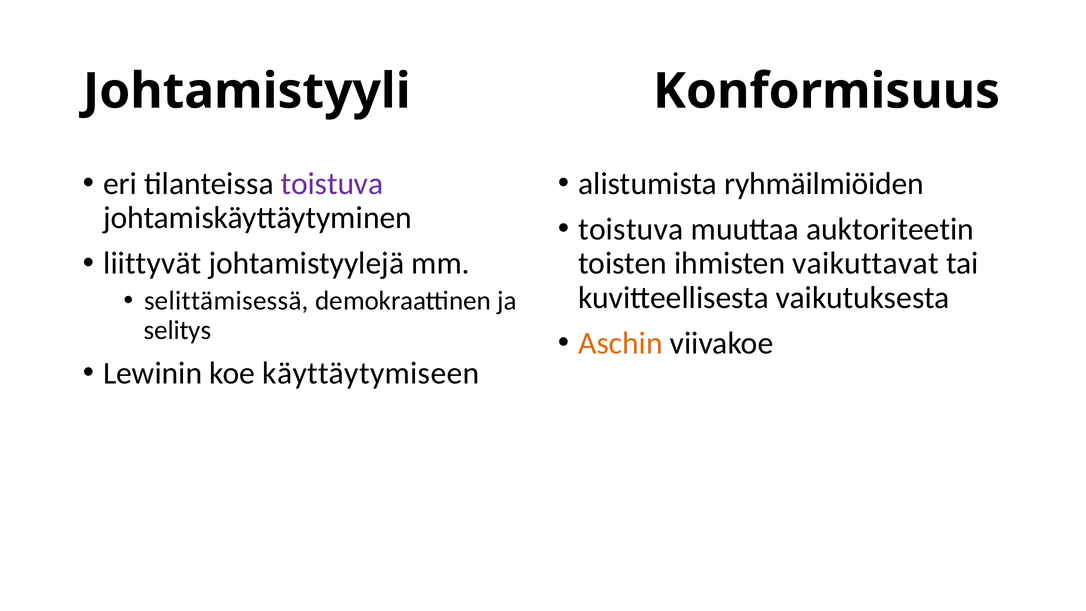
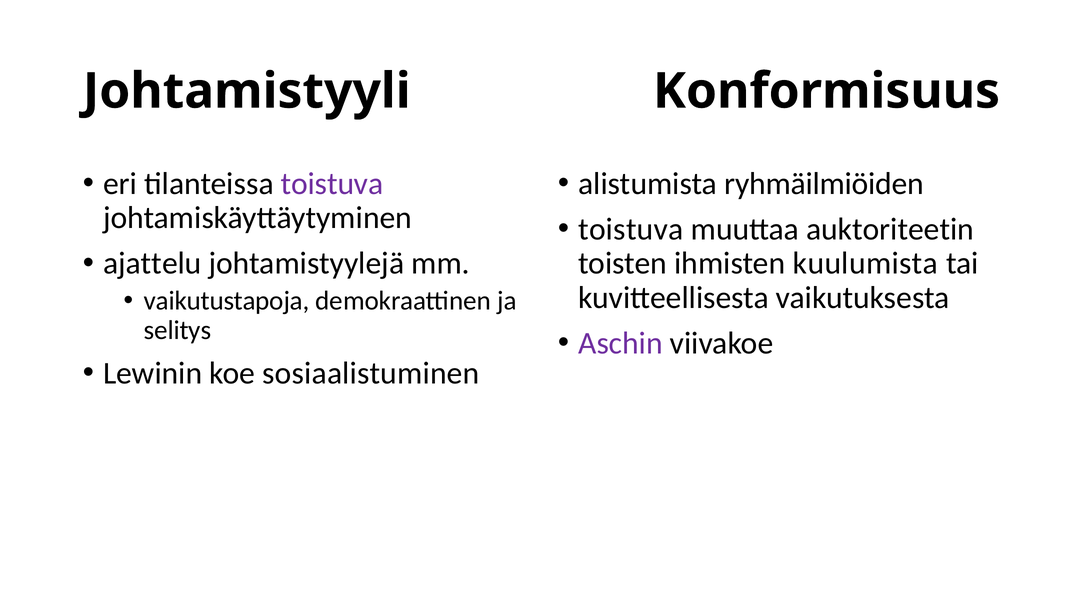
liittyvät: liittyvät -> ajattelu
vaikuttavat: vaikuttavat -> kuulumista
selittämisessä: selittämisessä -> vaikutustapoja
Aschin colour: orange -> purple
käyttäytymiseen: käyttäytymiseen -> sosiaalistuminen
